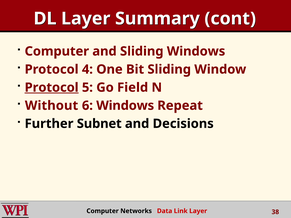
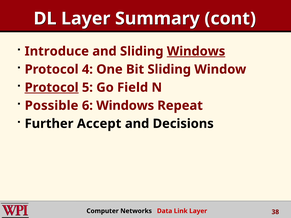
Computer at (57, 51): Computer -> Introduce
Windows at (196, 51) underline: none -> present
Without: Without -> Possible
Subnet: Subnet -> Accept
